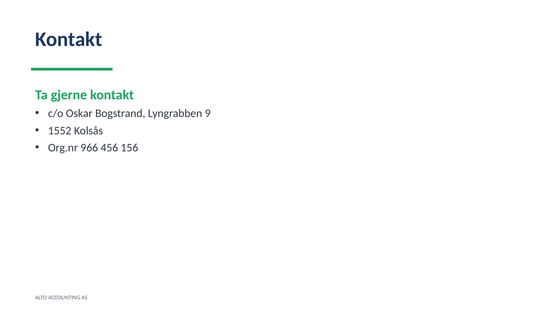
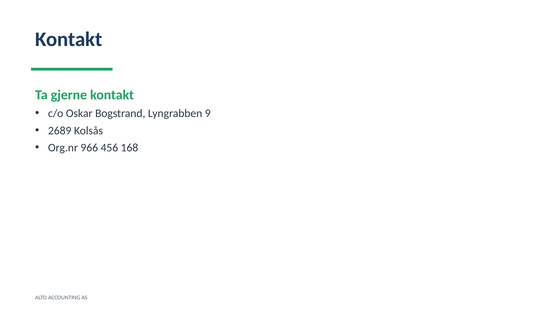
1552: 1552 -> 2689
156: 156 -> 168
